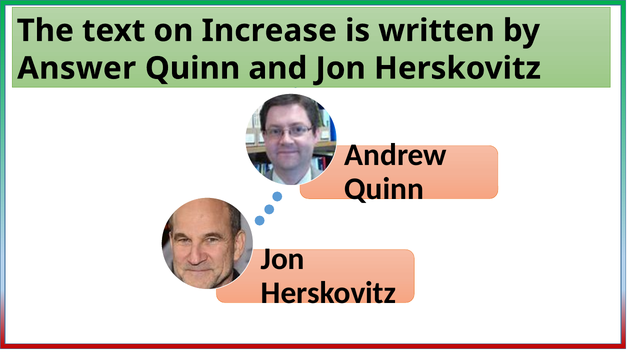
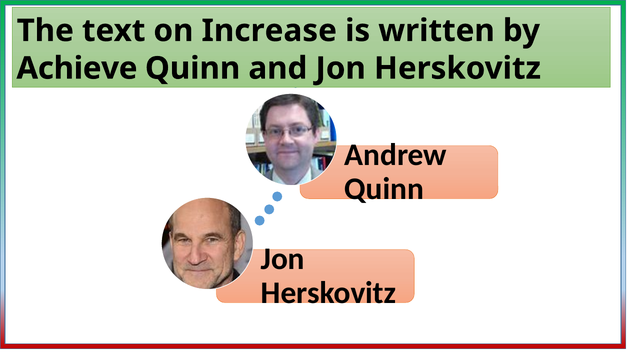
Answer: Answer -> Achieve
